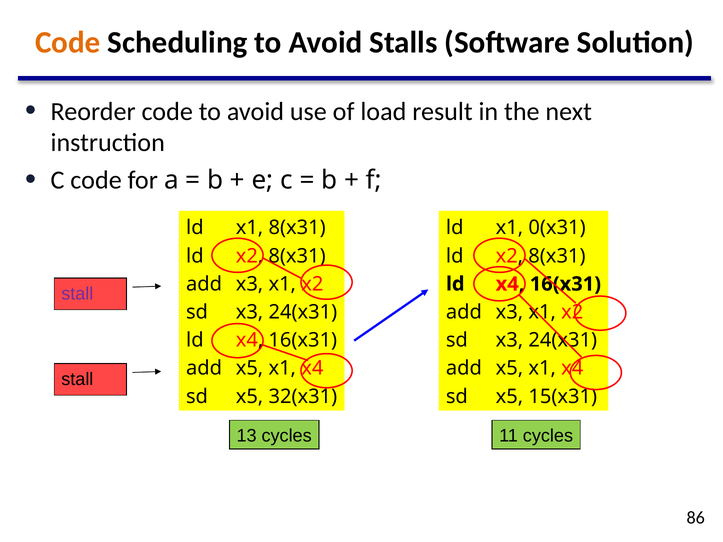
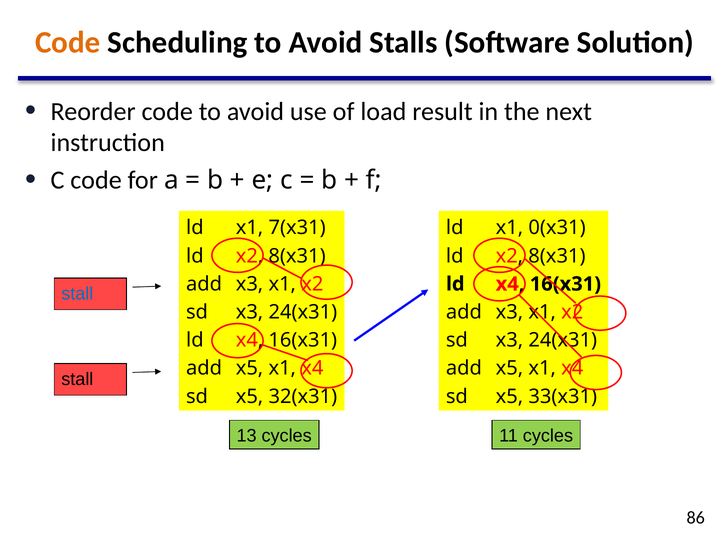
x1 8(x31: 8(x31 -> 7(x31
stall at (77, 294) colour: purple -> blue
15(x31: 15(x31 -> 33(x31
